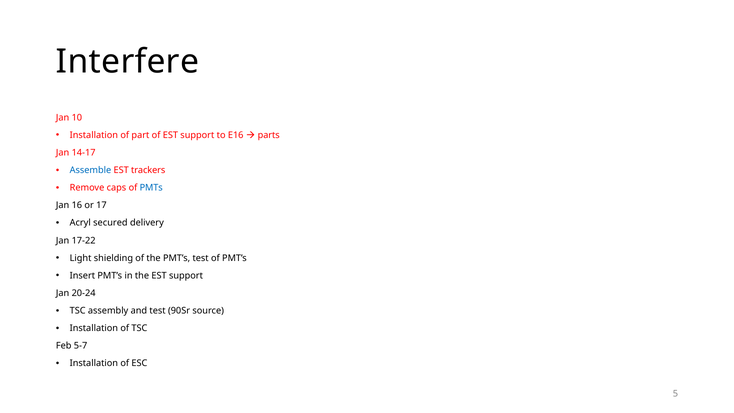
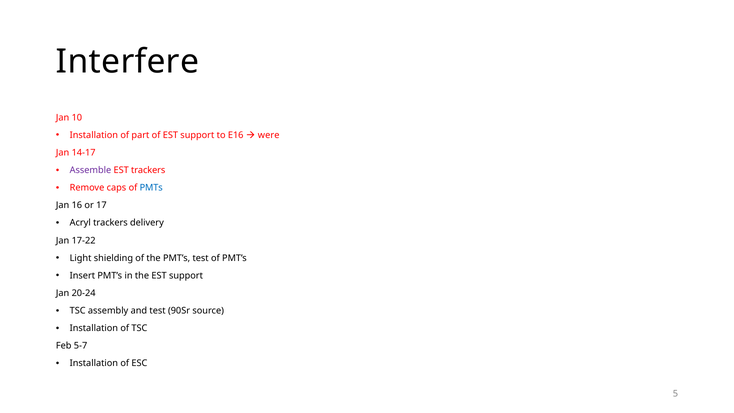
parts: parts -> were
Assemble colour: blue -> purple
Acryl secured: secured -> trackers
